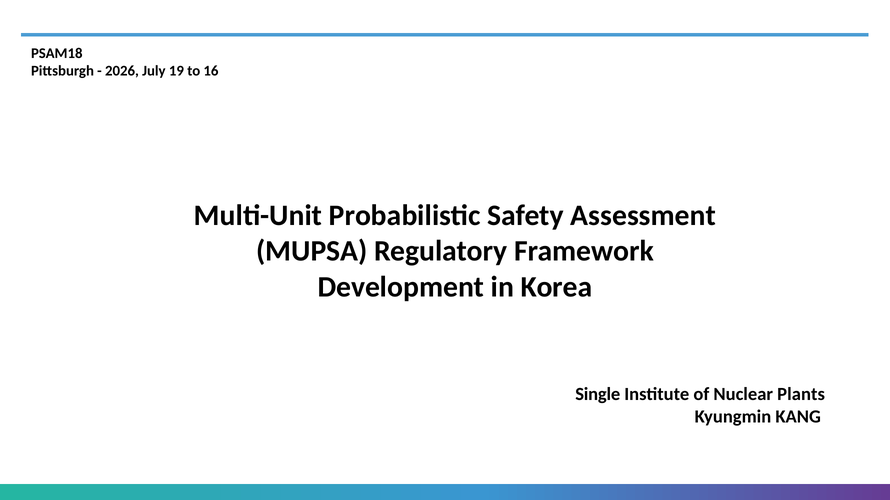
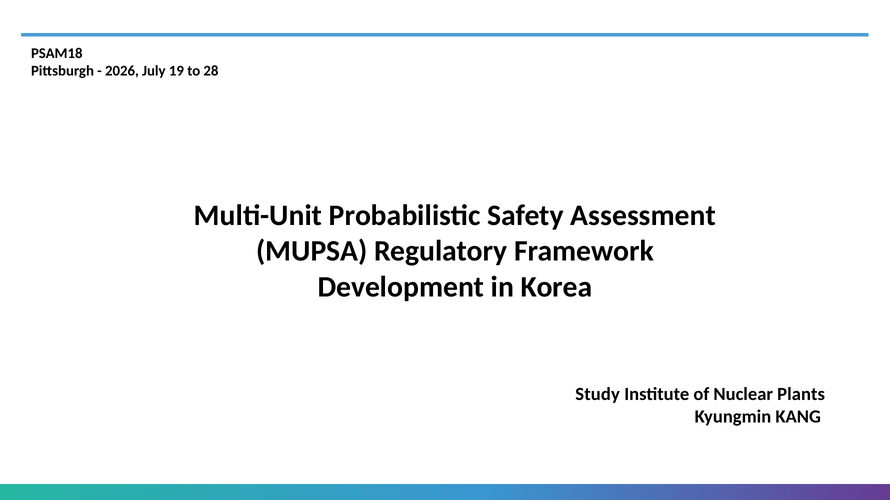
16: 16 -> 28
Single: Single -> Study
